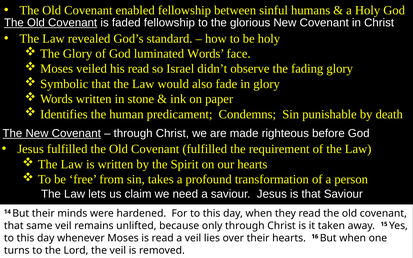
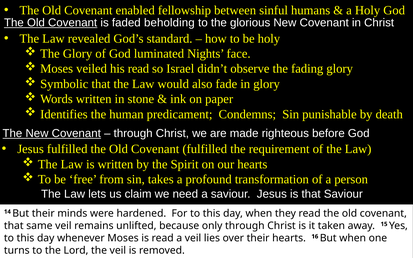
faded fellowship: fellowship -> beholding
luminated Words: Words -> Nights
